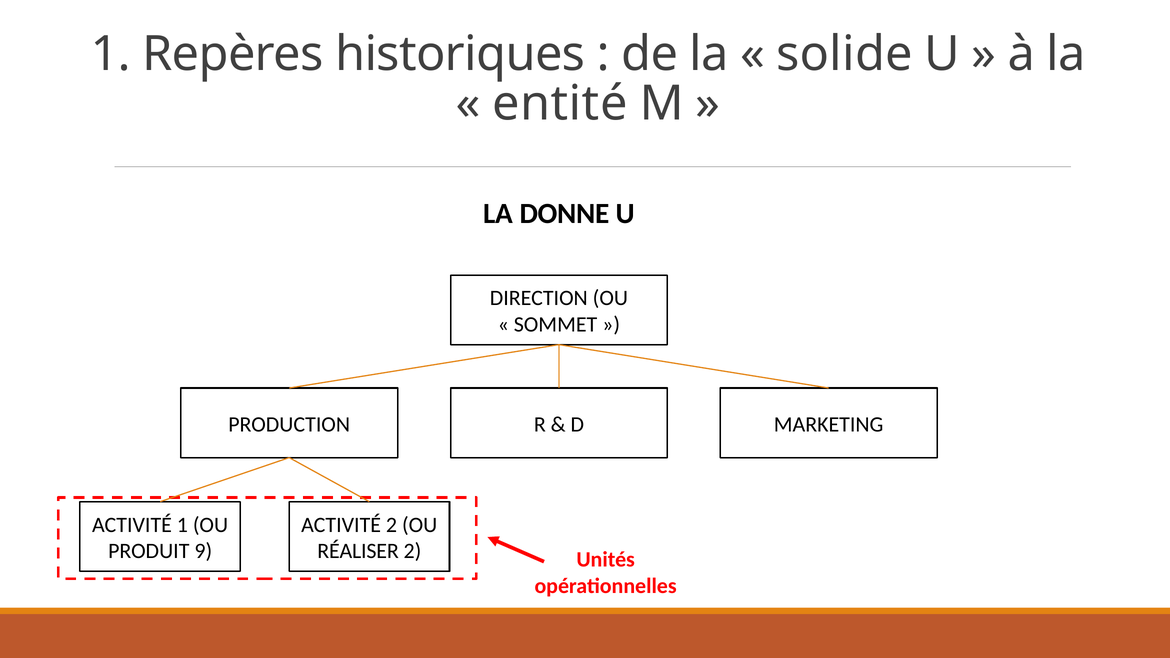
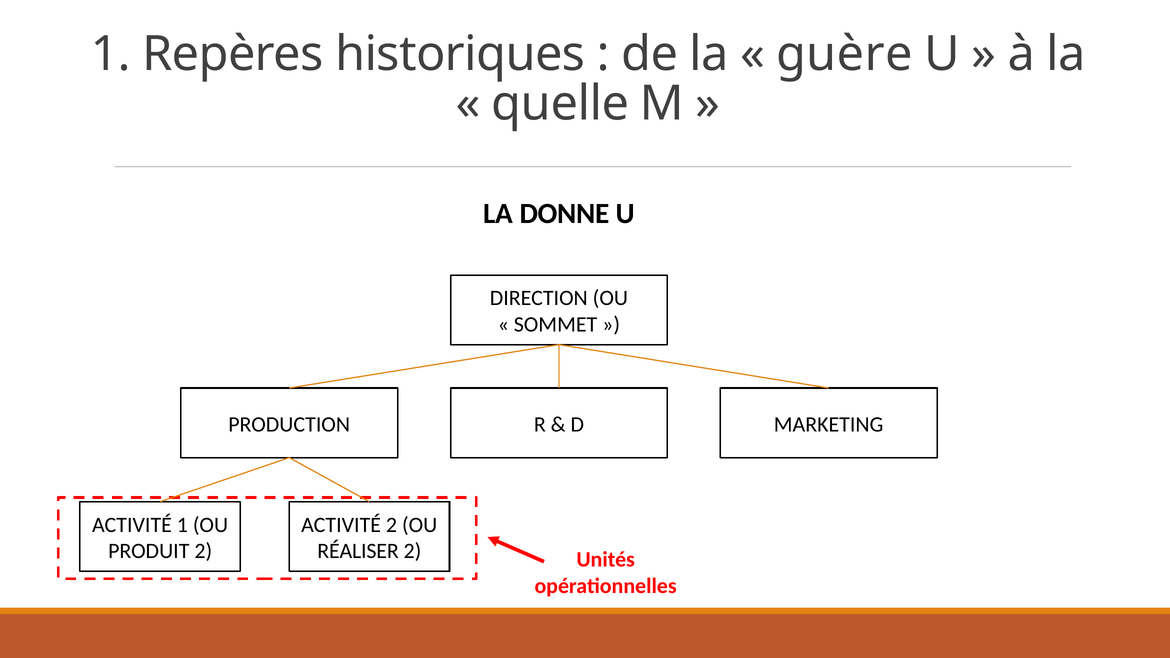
solide: solide -> guère
entité: entité -> quelle
PRODUIT 9: 9 -> 2
